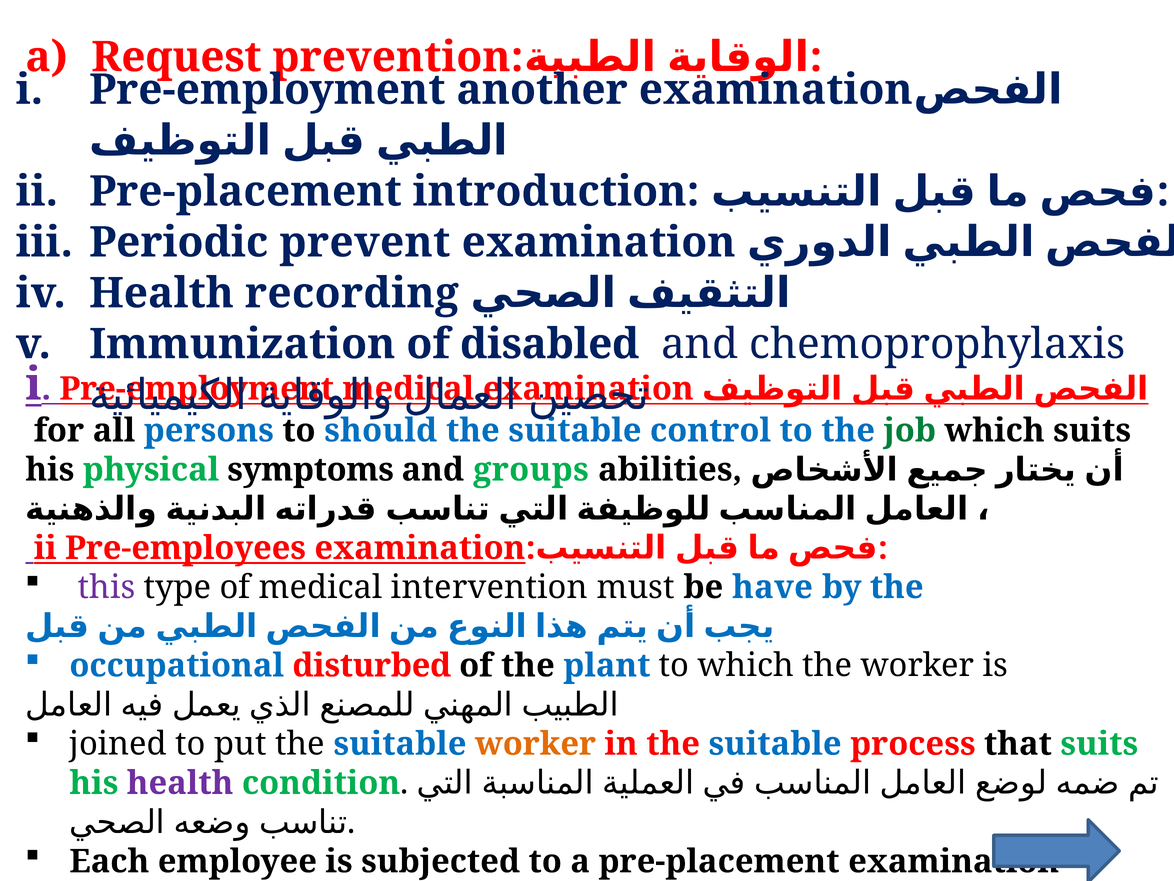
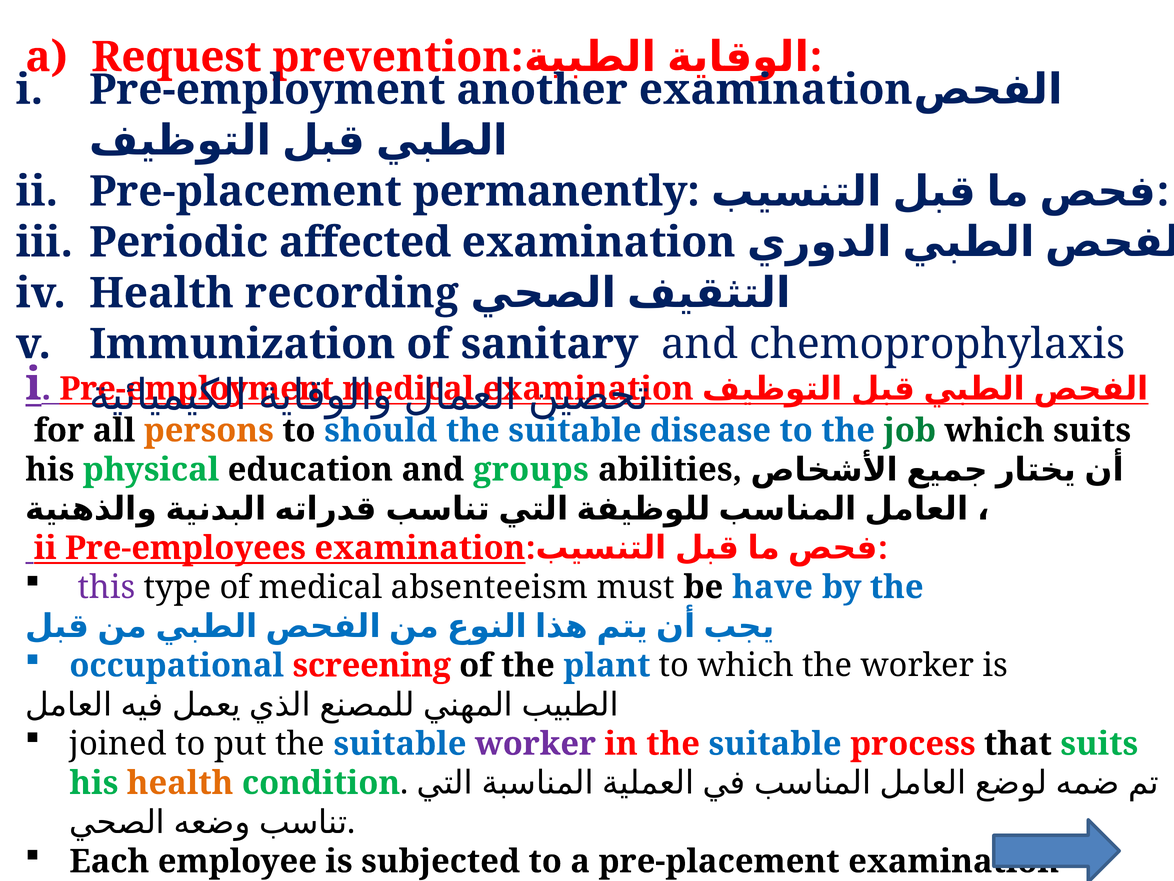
introduction: introduction -> permanently
prevent: prevent -> affected
disabled: disabled -> sanitary
persons colour: blue -> orange
control: control -> disease
symptoms: symptoms -> education
intervention: intervention -> absenteeism
disturbed: disturbed -> screening
worker at (535, 744) colour: orange -> purple
health at (180, 783) colour: purple -> orange
